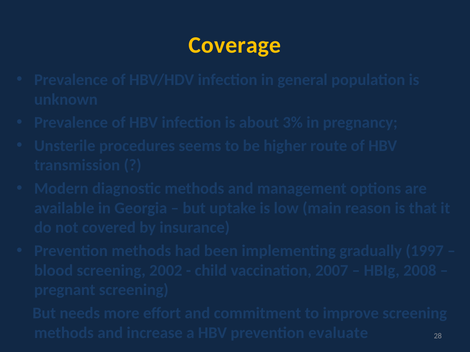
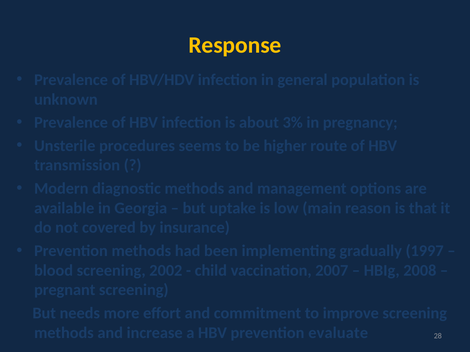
Coverage: Coverage -> Response
